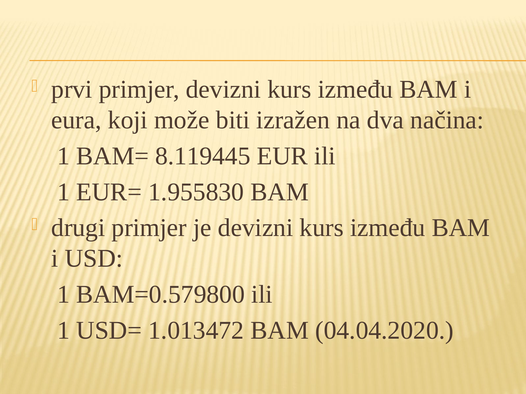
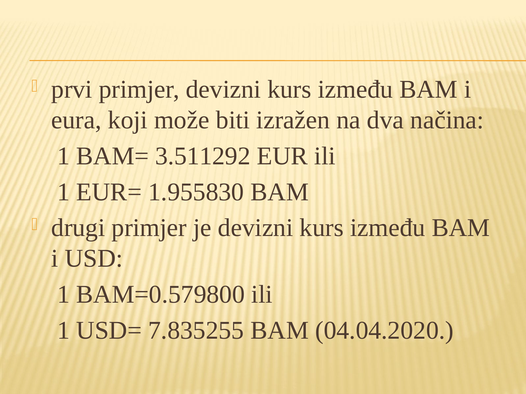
8.119445: 8.119445 -> 3.511292
1.013472: 1.013472 -> 7.835255
